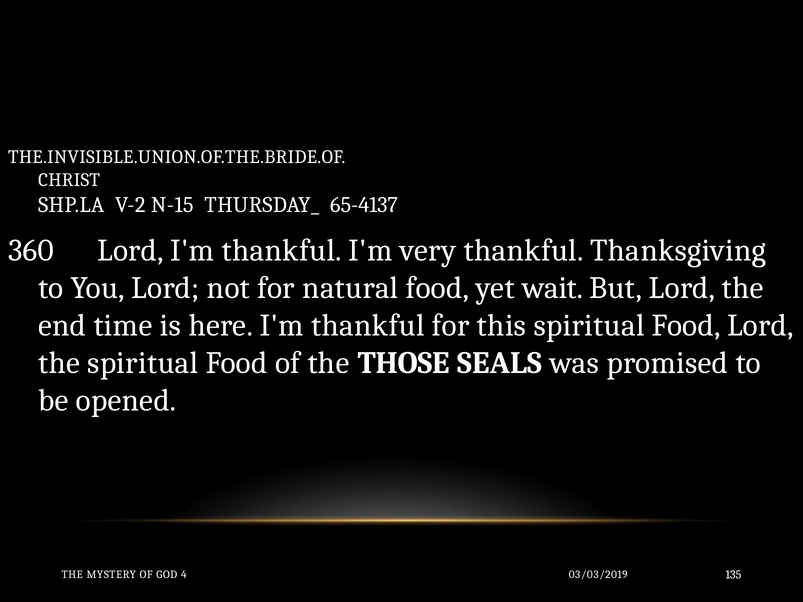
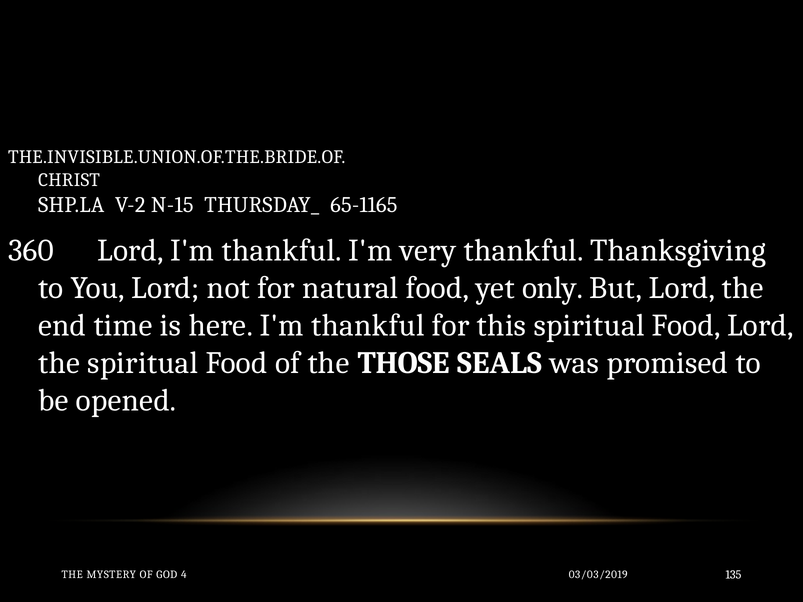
65-4137: 65-4137 -> 65-1165
wait: wait -> only
